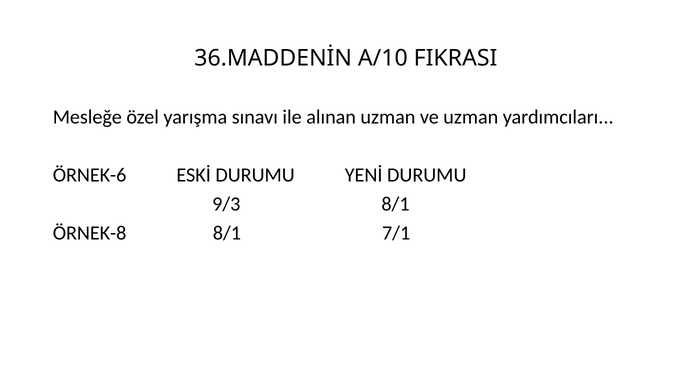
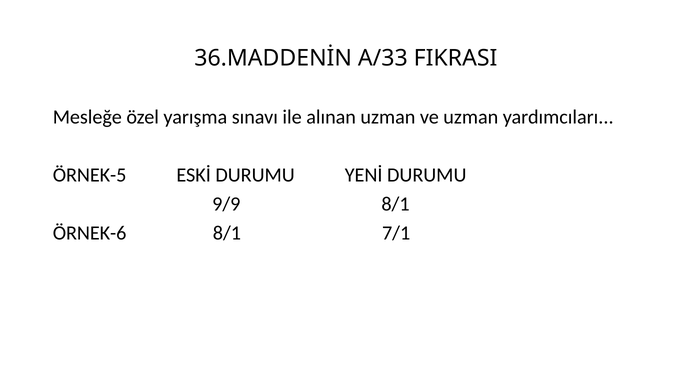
A/10: A/10 -> A/33
ÖRNEK-6: ÖRNEK-6 -> ÖRNEK-5
9/3: 9/3 -> 9/9
ÖRNEK-8: ÖRNEK-8 -> ÖRNEK-6
